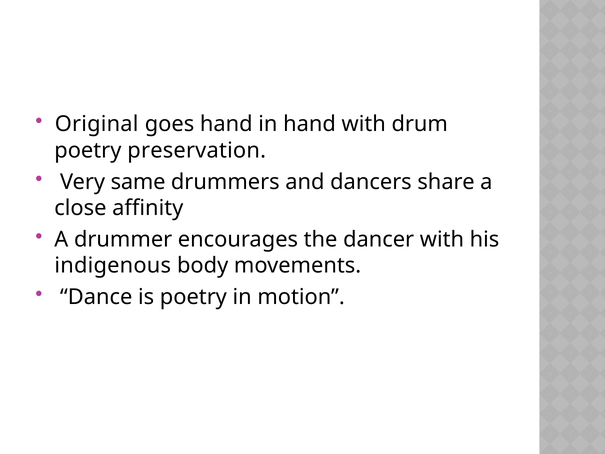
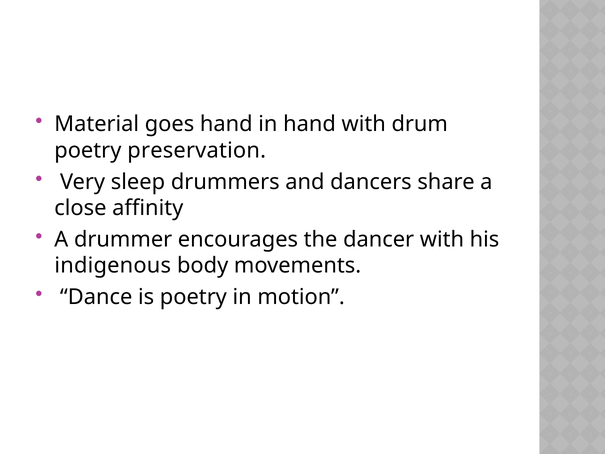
Original: Original -> Material
same: same -> sleep
